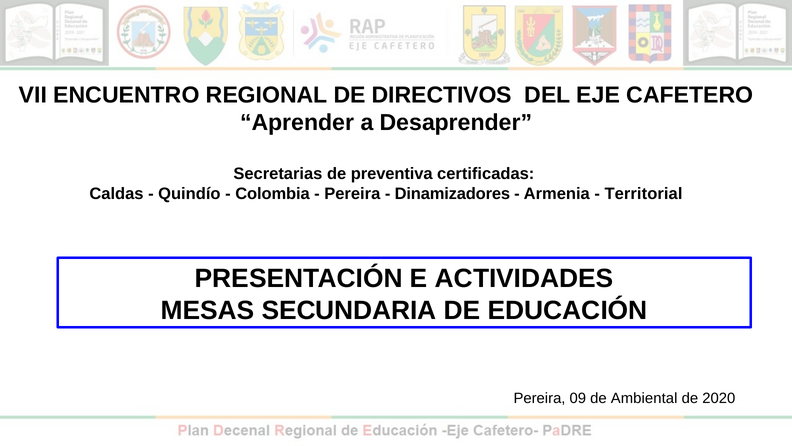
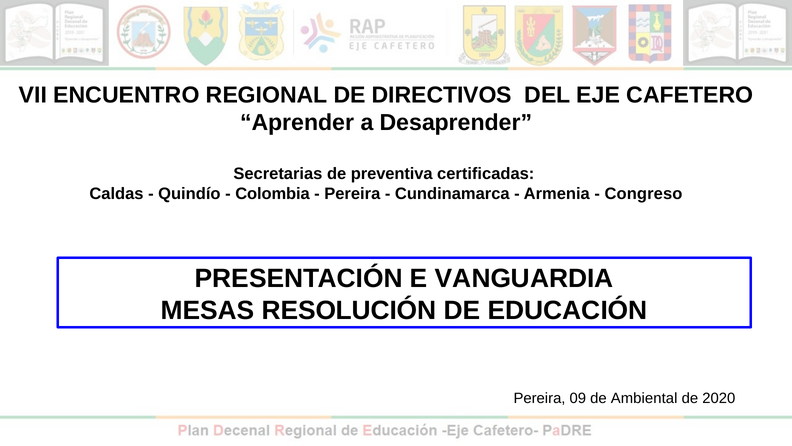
Dinamizadores: Dinamizadores -> Cundinamarca
Territorial: Territorial -> Congreso
ACTIVIDADES: ACTIVIDADES -> VANGUARDIA
SECUNDARIA: SECUNDARIA -> RESOLUCIÓN
